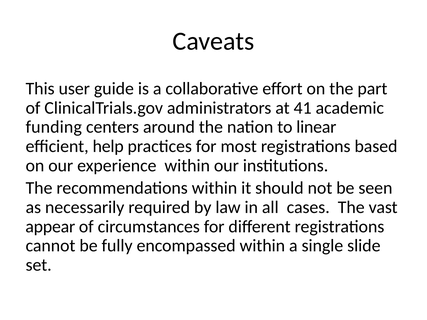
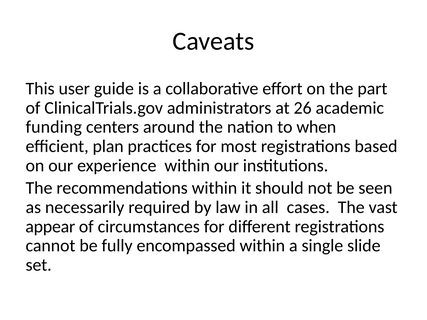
41: 41 -> 26
linear: linear -> when
help: help -> plan
